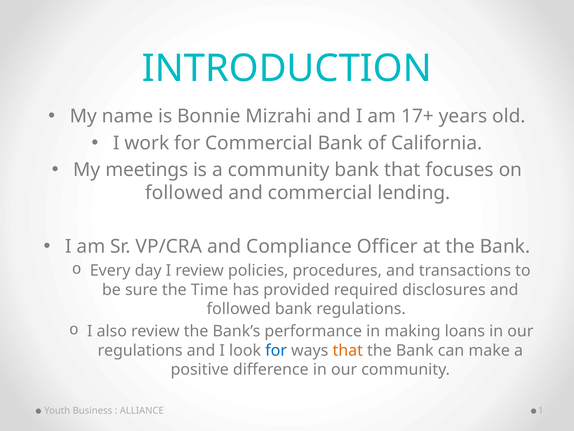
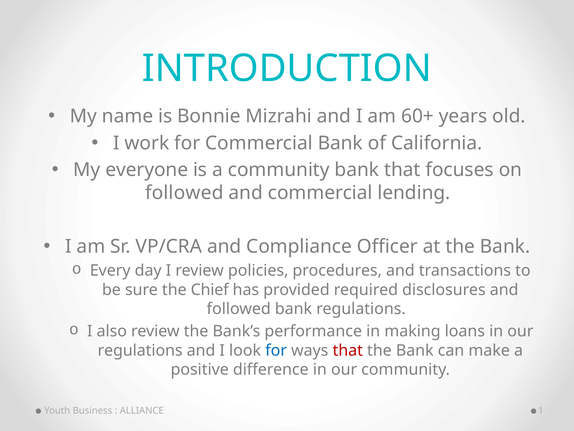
17+: 17+ -> 60+
meetings: meetings -> everyone
Time: Time -> Chief
that at (348, 350) colour: orange -> red
